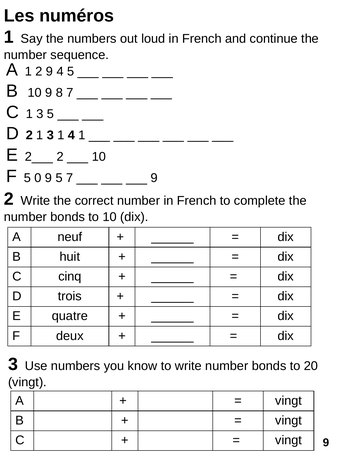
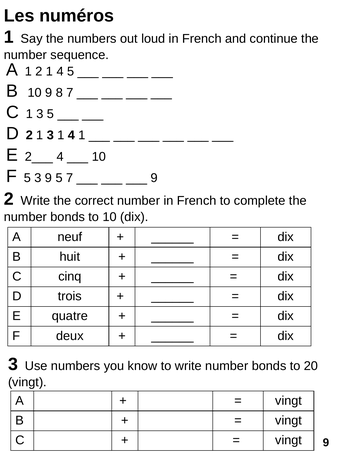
1 2 9: 9 -> 1
2___ 2: 2 -> 4
5 0: 0 -> 3
